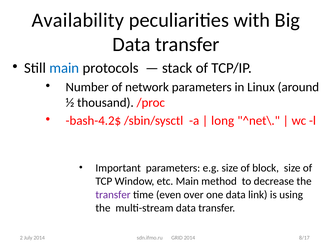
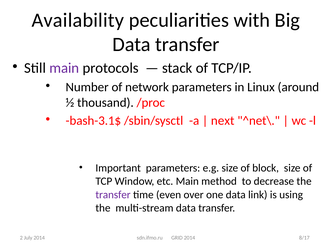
main at (64, 68) colour: blue -> purple
bash-4.2$: bash-4.2$ -> bash-3.1$
long: long -> next
